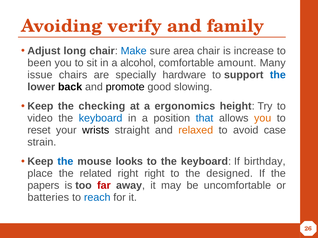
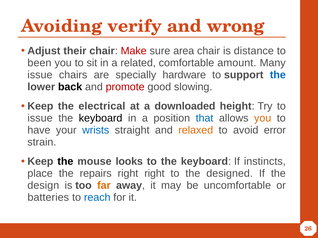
family: family -> wrong
long: long -> their
Make colour: blue -> red
increase: increase -> distance
alcohol: alcohol -> related
promote colour: black -> red
checking: checking -> electrical
ergonomics: ergonomics -> downloaded
video at (40, 118): video -> issue
keyboard at (101, 118) colour: blue -> black
reset: reset -> have
wrists colour: black -> blue
case: case -> error
the at (65, 162) colour: blue -> black
birthday: birthday -> instincts
related: related -> repairs
papers: papers -> design
far colour: red -> orange
